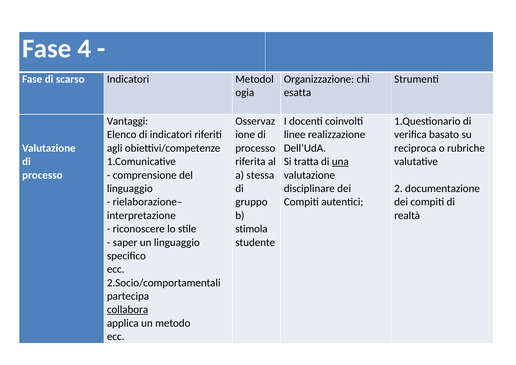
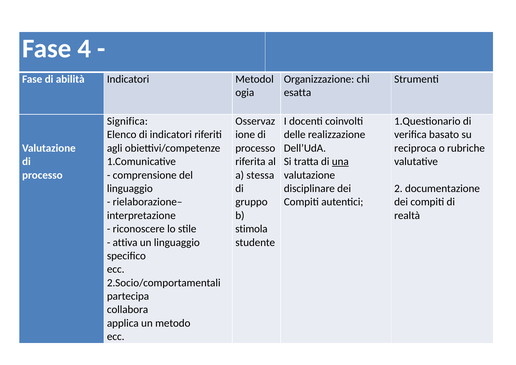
scarso: scarso -> abilità
Vantaggi: Vantaggi -> Significa
linee: linee -> delle
saper: saper -> attiva
collabora underline: present -> none
